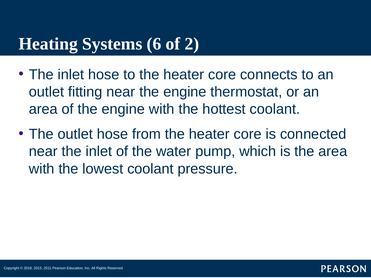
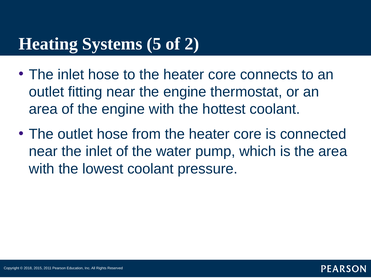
6: 6 -> 5
